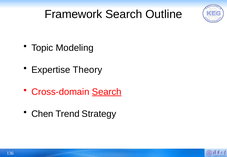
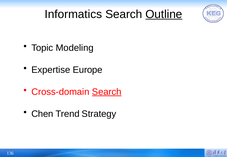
Framework: Framework -> Informatics
Outline underline: none -> present
Theory: Theory -> Europe
